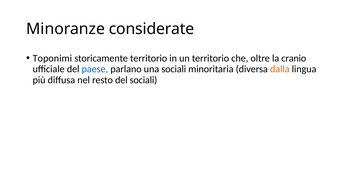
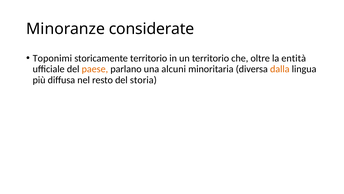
cranio: cranio -> entità
paese colour: blue -> orange
una sociali: sociali -> alcuni
del sociali: sociali -> storia
